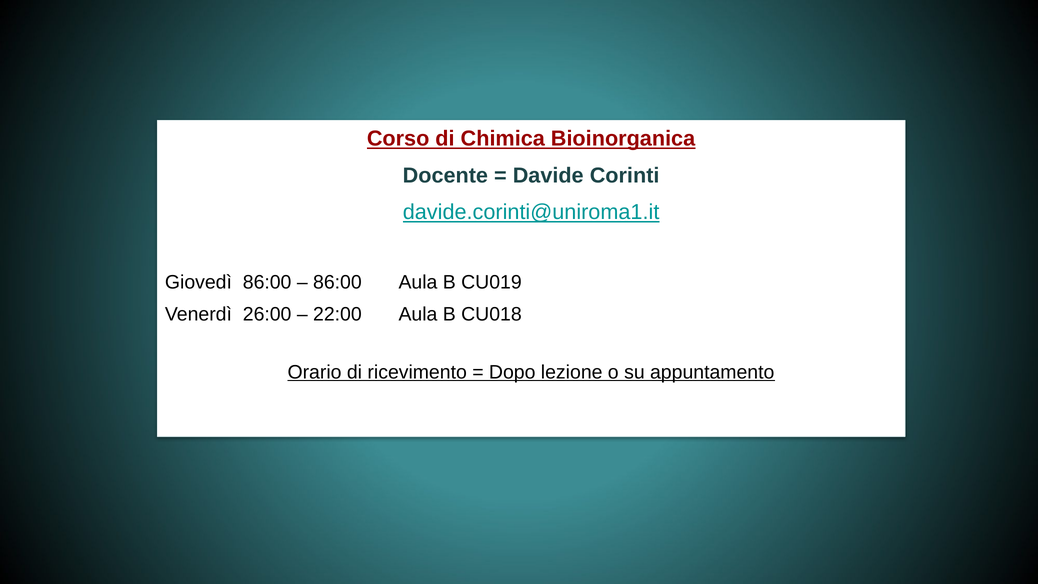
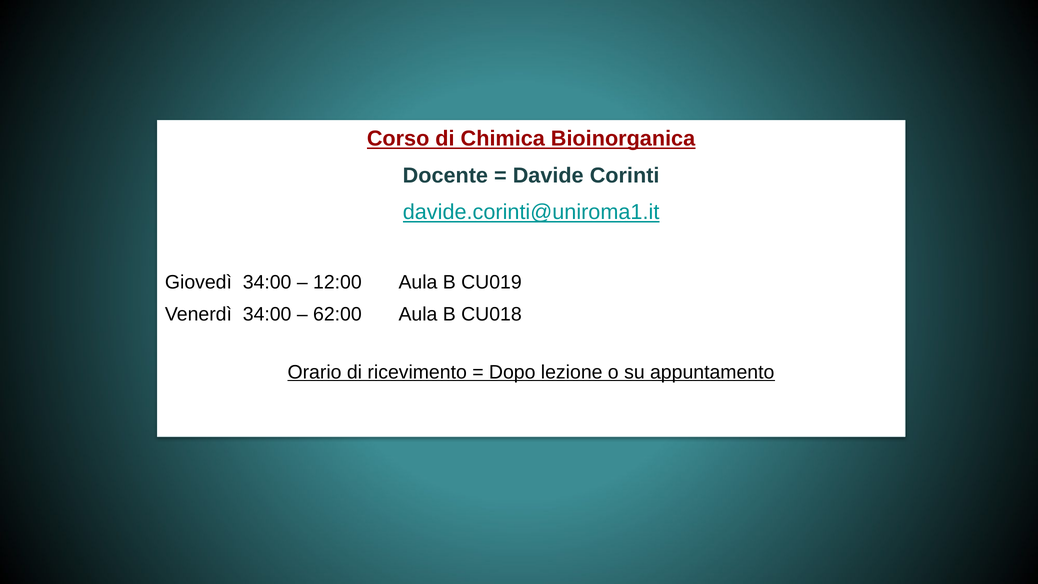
Giovedì 86:00: 86:00 -> 34:00
86:00 at (337, 282): 86:00 -> 12:00
Venerdì 26:00: 26:00 -> 34:00
22:00: 22:00 -> 62:00
